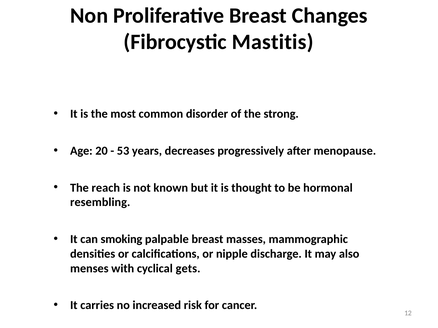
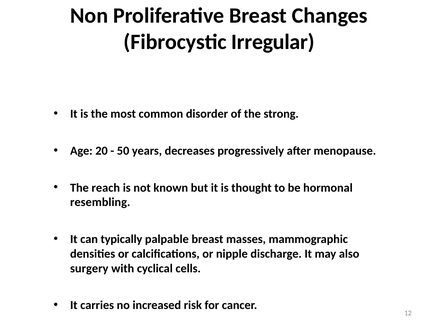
Mastitis: Mastitis -> Irregular
53: 53 -> 50
smoking: smoking -> typically
menses: menses -> surgery
gets: gets -> cells
